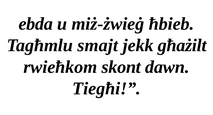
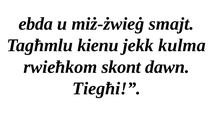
ħbieb: ħbieb -> smajt
smajt: smajt -> kienu
għażilt: għażilt -> kulma
